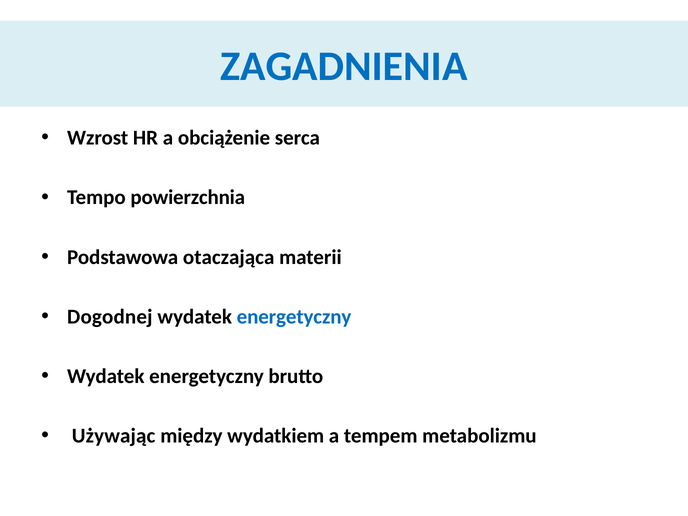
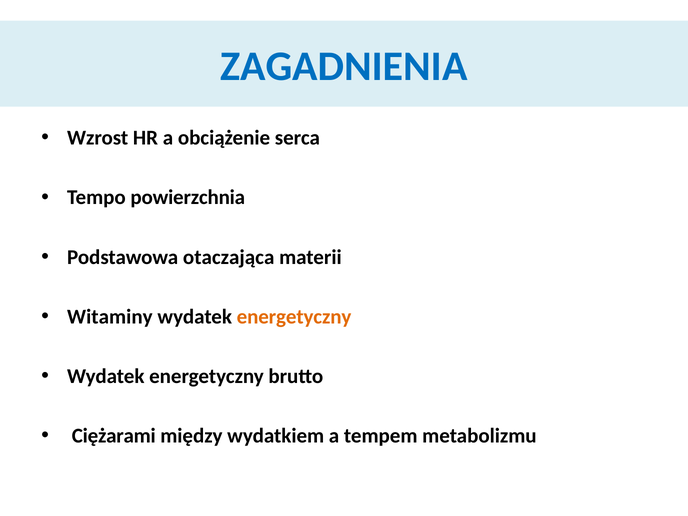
Dogodnej: Dogodnej -> Witaminy
energetyczny at (294, 317) colour: blue -> orange
Używając: Używając -> Ciężarami
